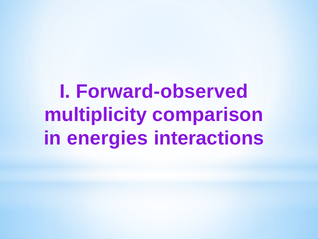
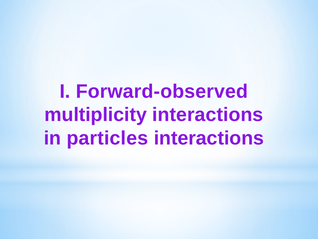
multiplicity comparison: comparison -> interactions
energies: energies -> particles
